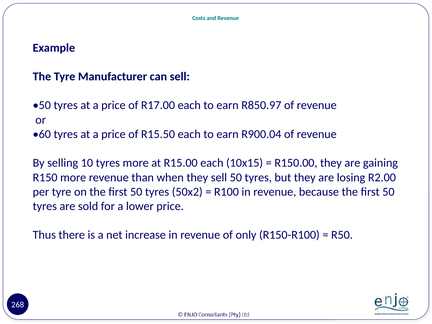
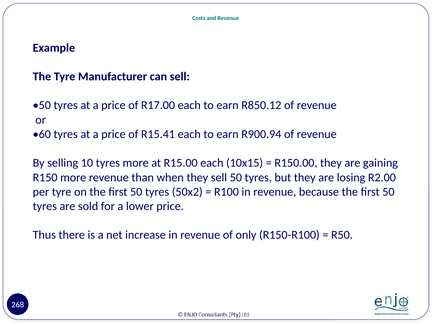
R850.97: R850.97 -> R850.12
R15.50: R15.50 -> R15.41
R900.04: R900.04 -> R900.94
